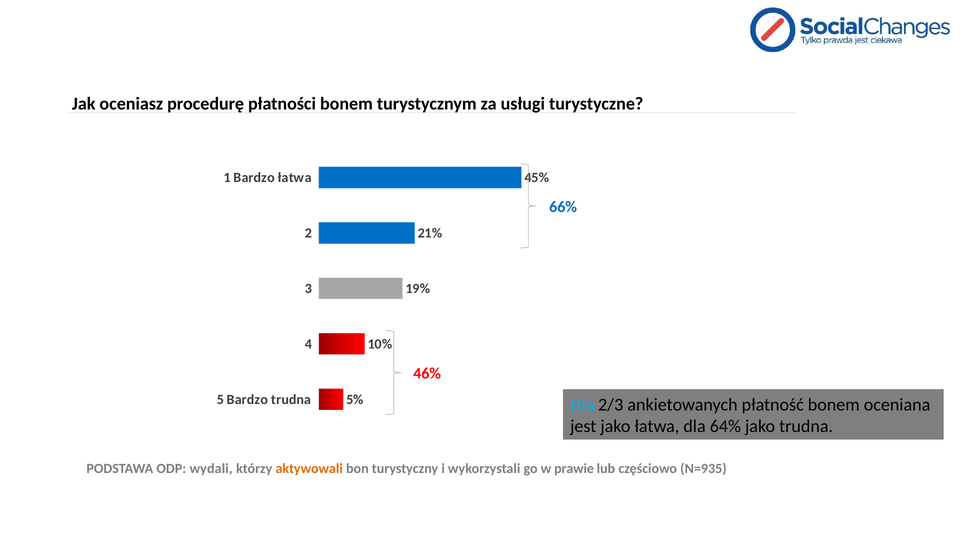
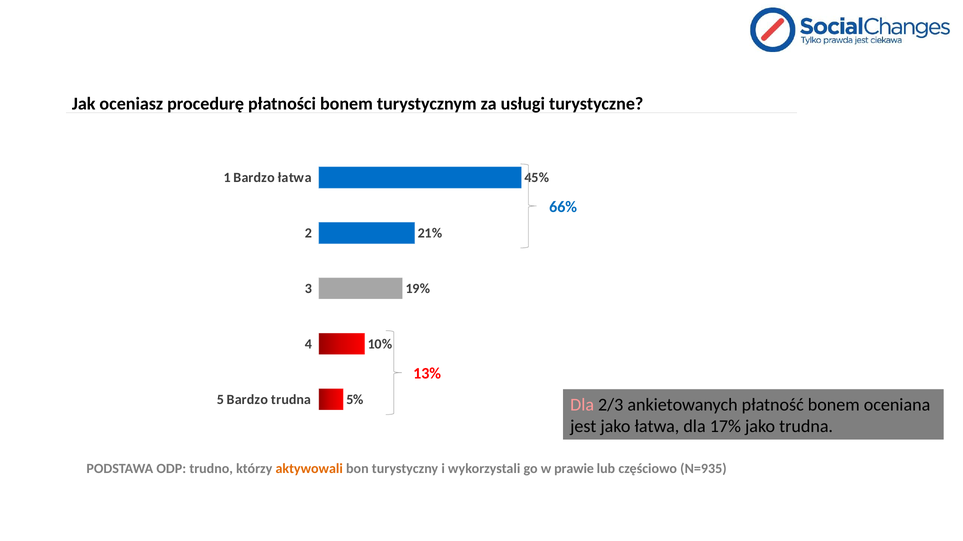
46%: 46% -> 13%
Dla at (582, 405) colour: light blue -> pink
64%: 64% -> 17%
wydali: wydali -> trudno
